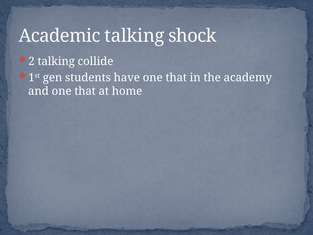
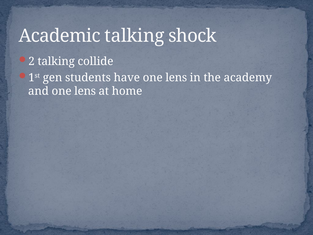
have one that: that -> lens
and one that: that -> lens
